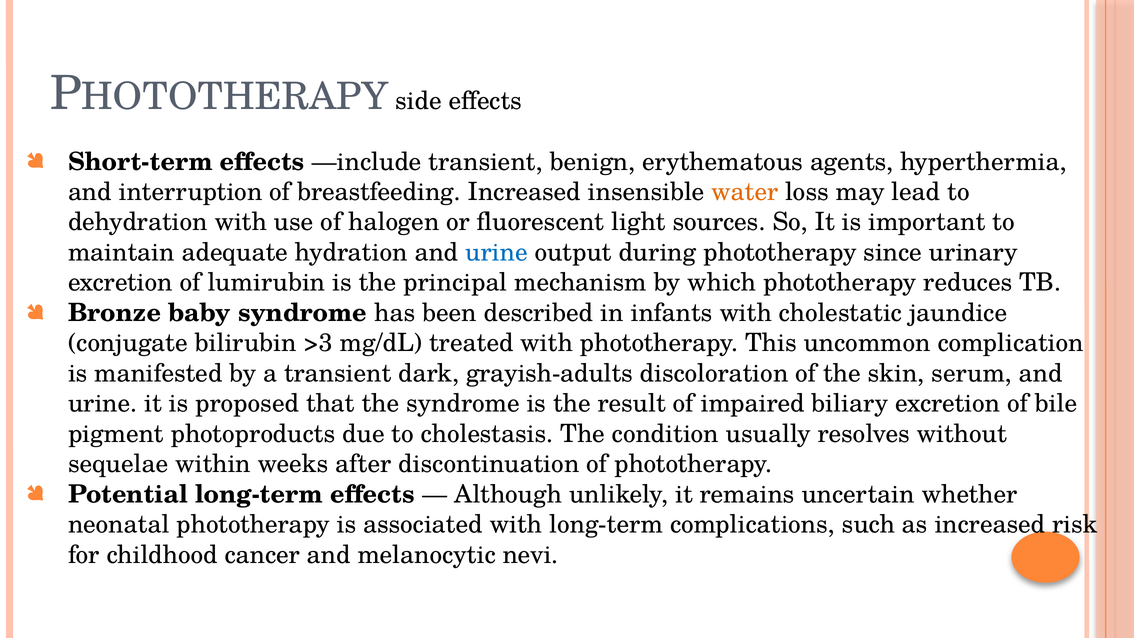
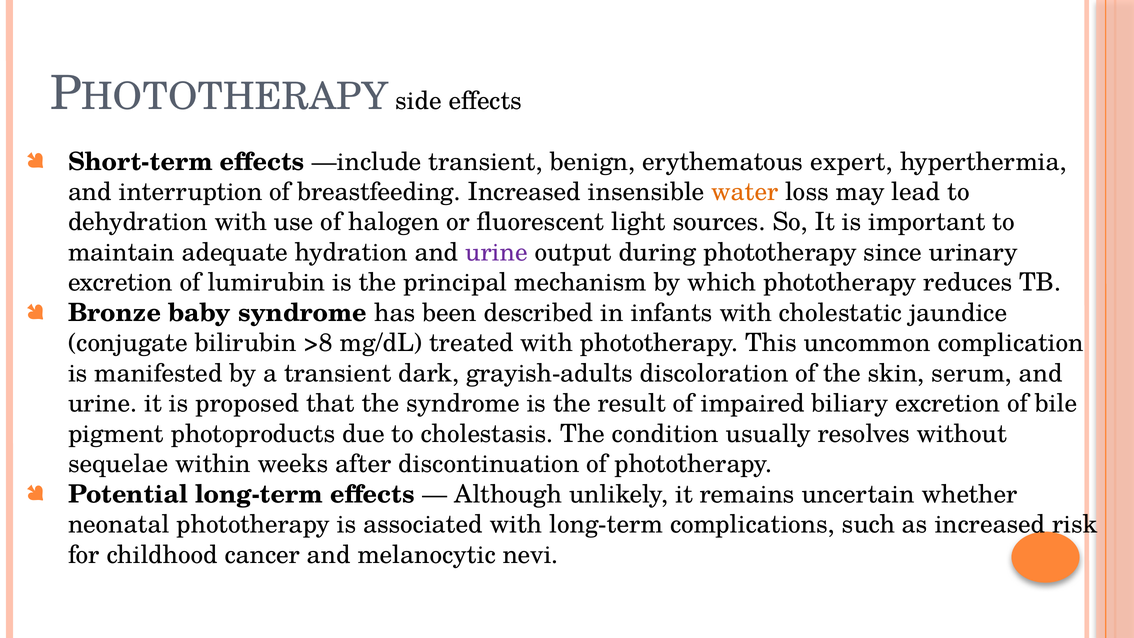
agents: agents -> expert
urine at (496, 252) colour: blue -> purple
>3: >3 -> >8
